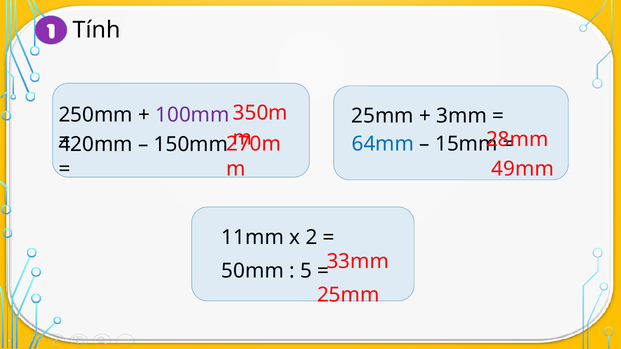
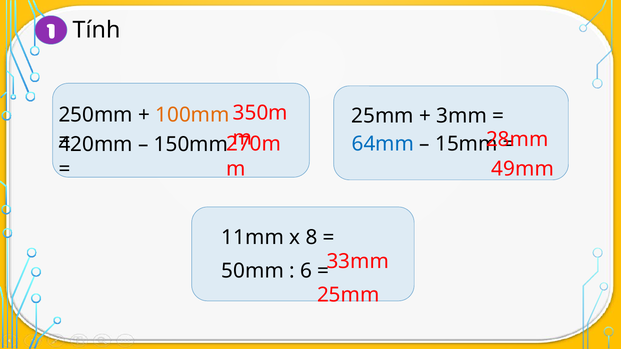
100mm colour: purple -> orange
2: 2 -> 8
5: 5 -> 6
